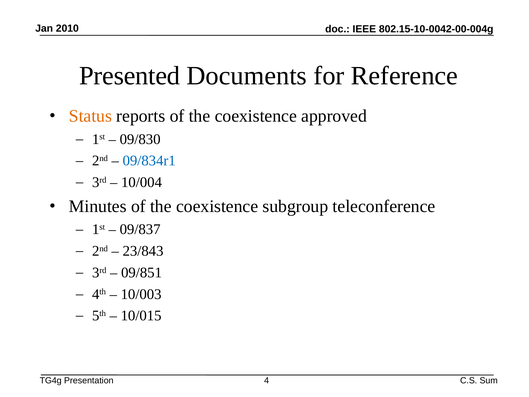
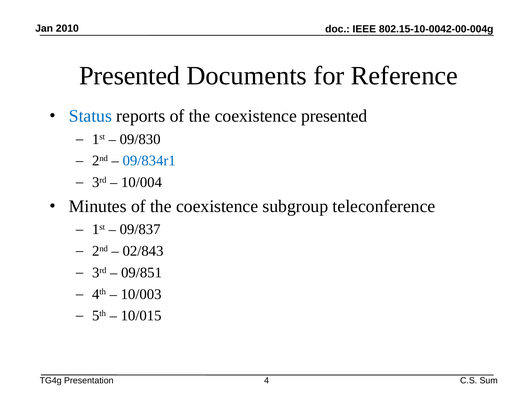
Status colour: orange -> blue
coexistence approved: approved -> presented
23/843: 23/843 -> 02/843
